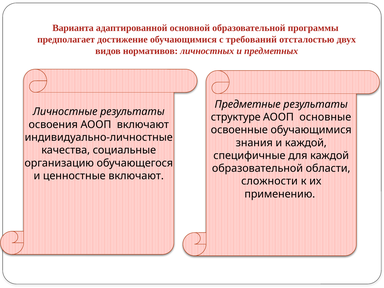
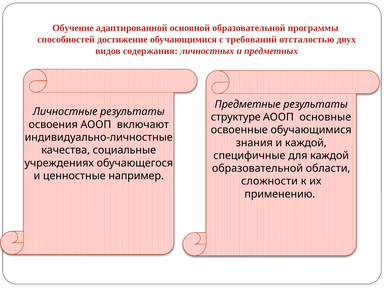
Варианта: Варианта -> Обучение
предполагает: предполагает -> способностей
нормативов: нормативов -> содержания
организацию: организацию -> учреждениях
ценностные включают: включают -> например
